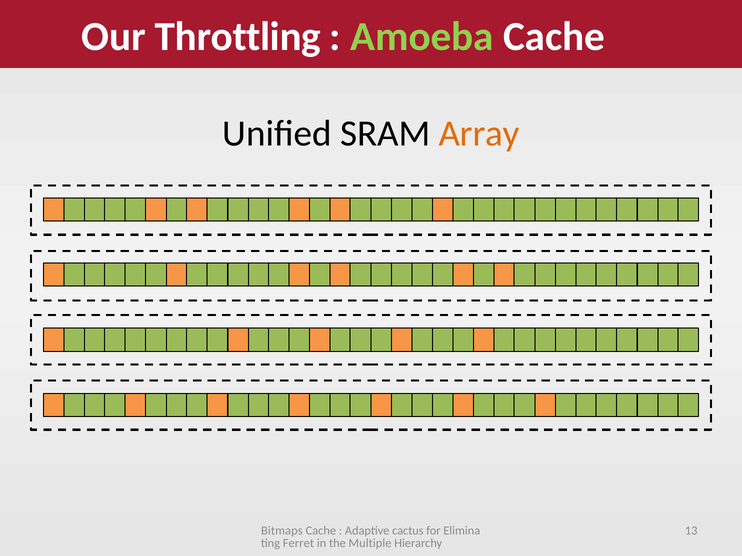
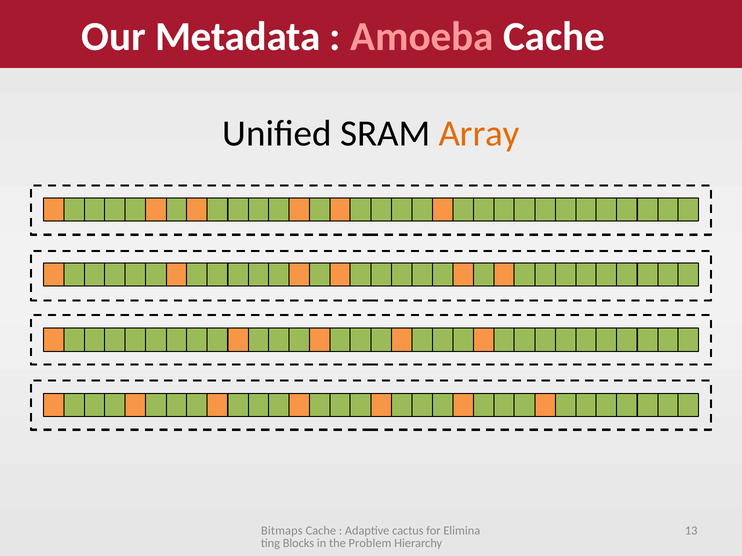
Throttling: Throttling -> Metadata
Amoeba colour: light green -> pink
Ferret: Ferret -> Blocks
Multiple: Multiple -> Problem
